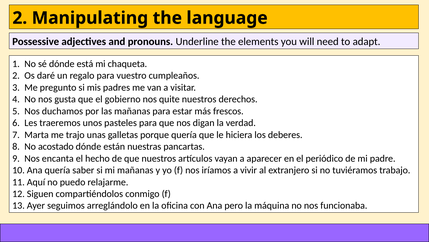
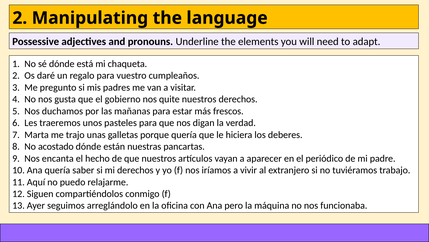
mi mañanas: mañanas -> derechos
